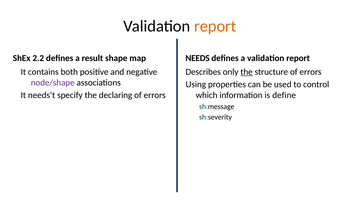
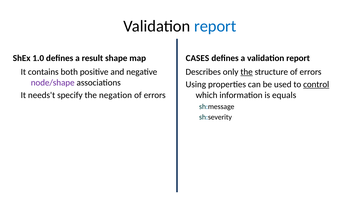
report at (215, 26) colour: orange -> blue
2.2: 2.2 -> 1.0
NEEDS: NEEDS -> CASES
control underline: none -> present
declaring: declaring -> negation
define: define -> equals
